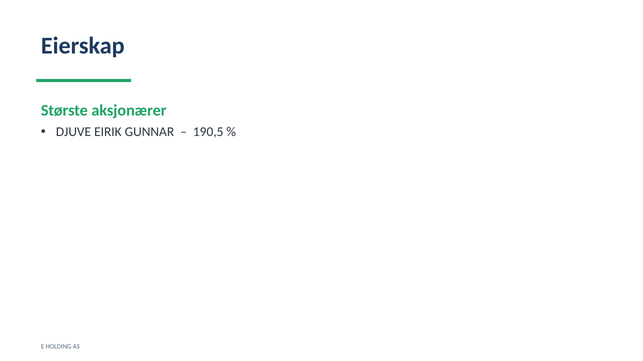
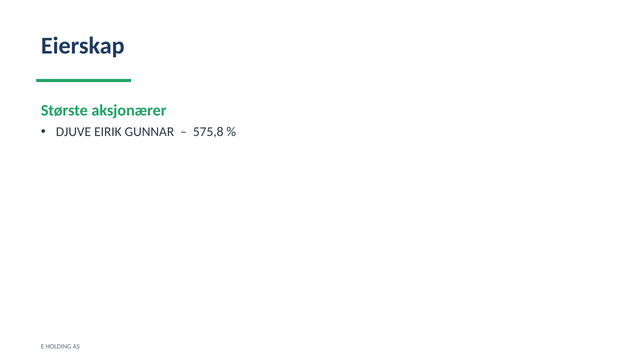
190,5: 190,5 -> 575,8
